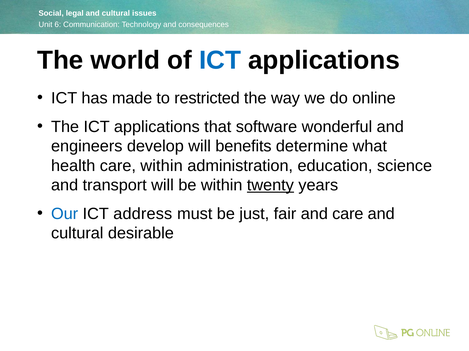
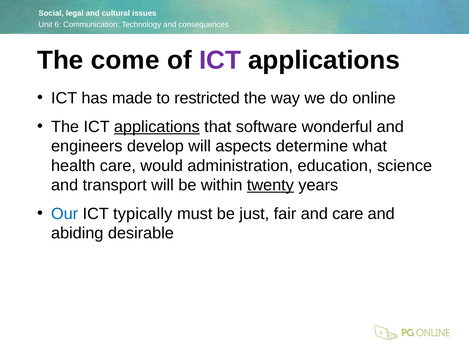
world: world -> come
ICT at (220, 60) colour: blue -> purple
applications at (157, 127) underline: none -> present
benefits: benefits -> aspects
care within: within -> would
address: address -> typically
cultural at (77, 234): cultural -> abiding
